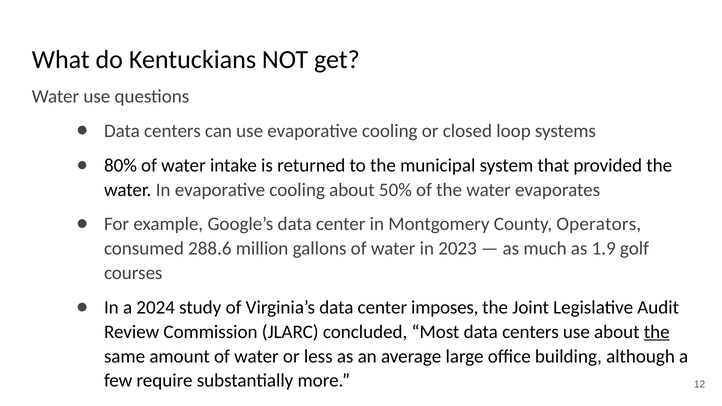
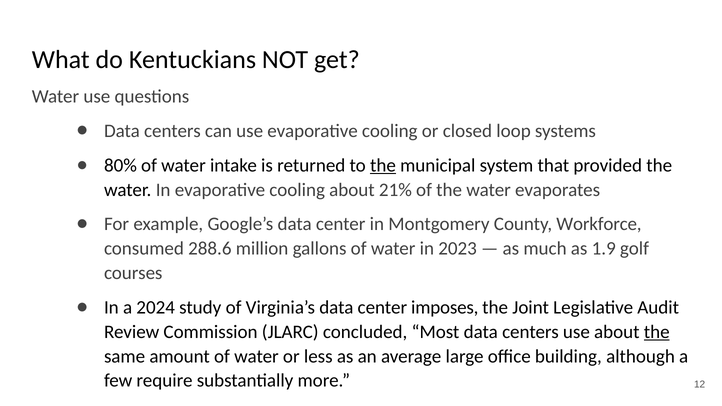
the at (383, 165) underline: none -> present
50%: 50% -> 21%
Operators: Operators -> Workforce
